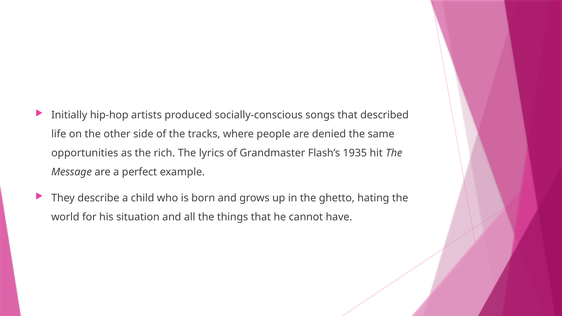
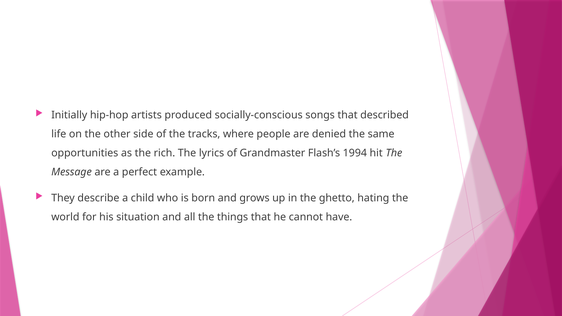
1935: 1935 -> 1994
